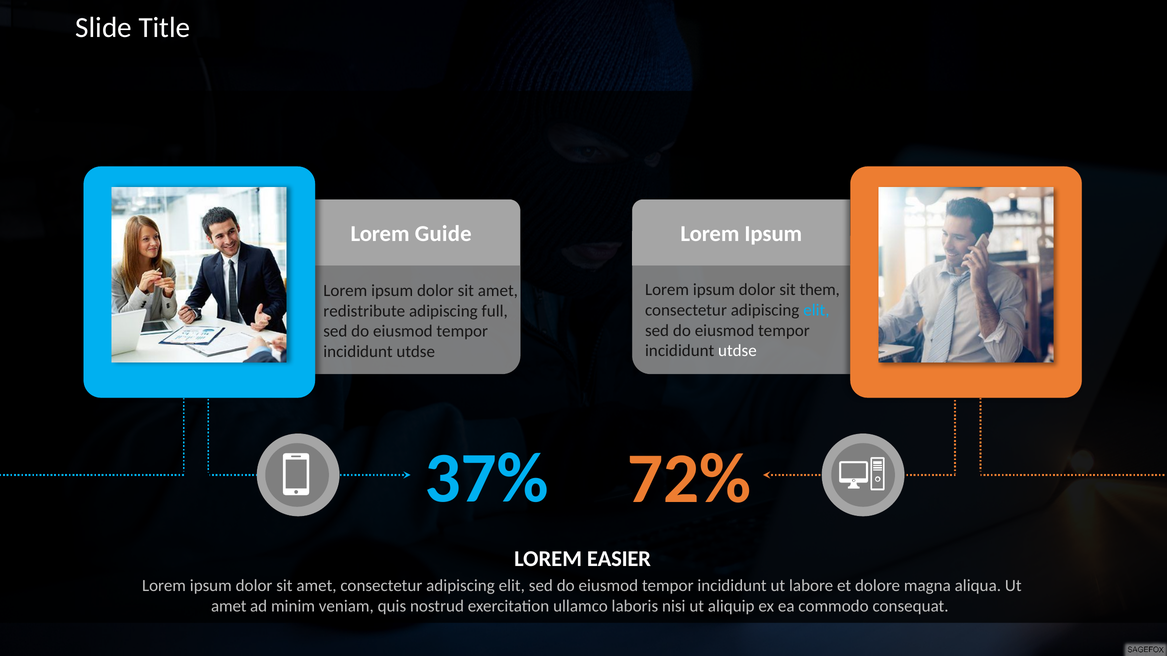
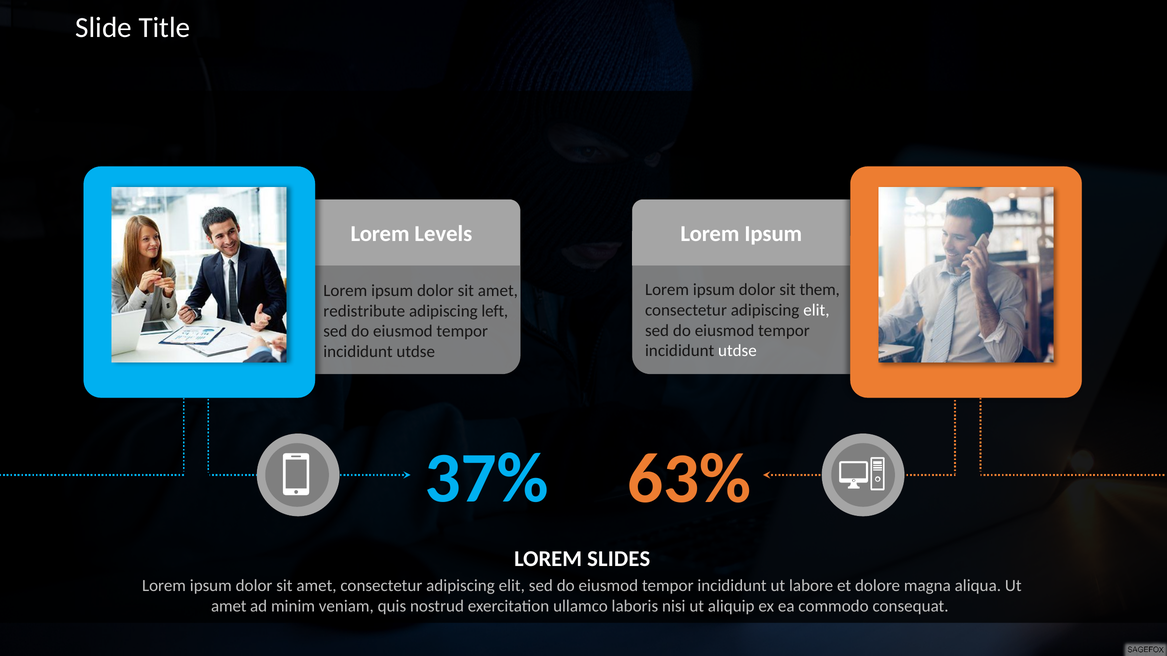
Guide: Guide -> Levels
elit at (816, 310) colour: light blue -> white
full: full -> left
72%: 72% -> 63%
EASIER: EASIER -> SLIDES
